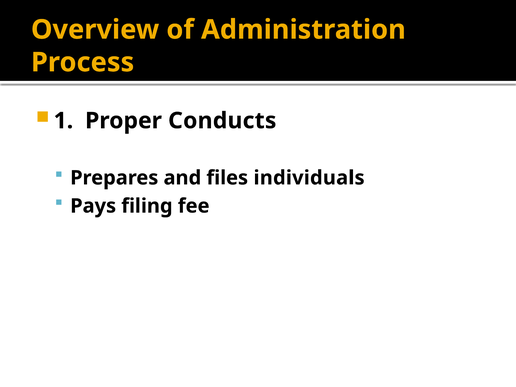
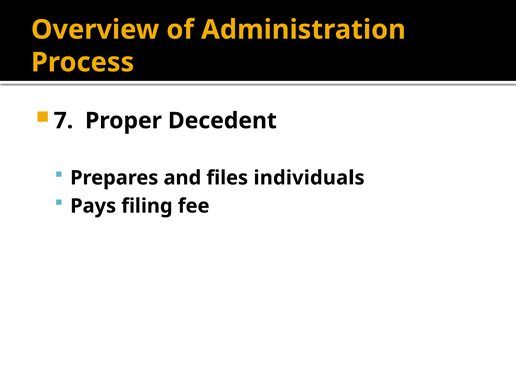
1: 1 -> 7
Conducts: Conducts -> Decedent
